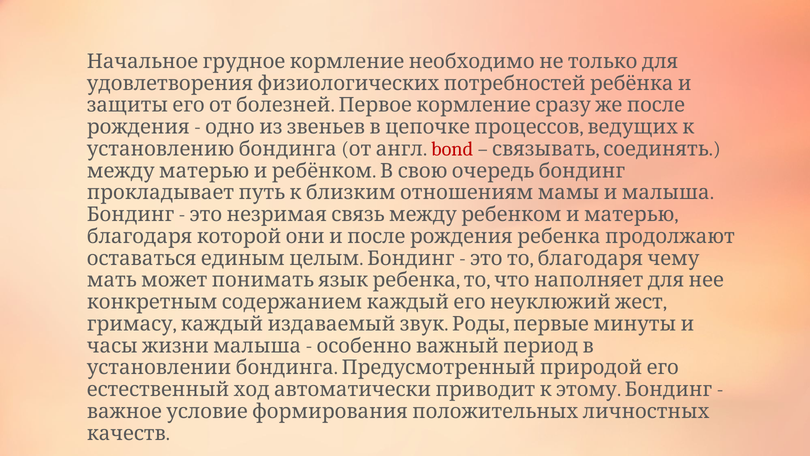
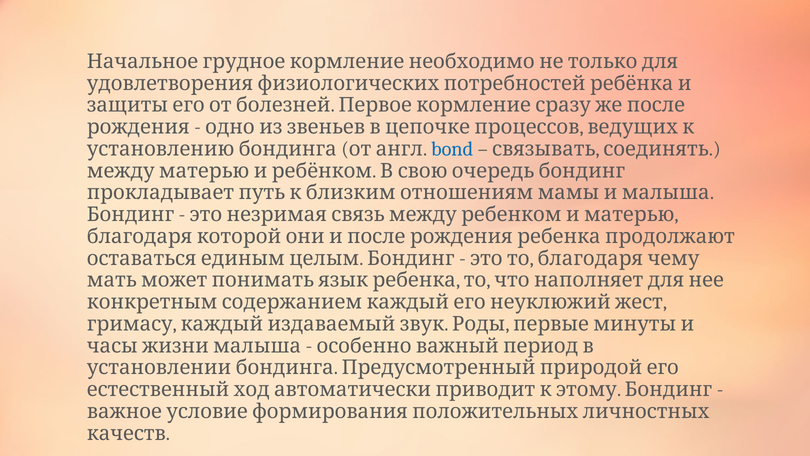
bond colour: red -> blue
